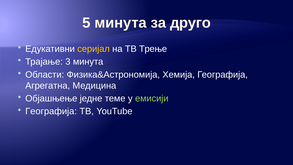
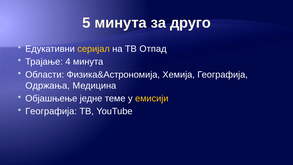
Трење: Трење -> Отпад
3: 3 -> 4
Агрегатна: Агрегатна -> Одржања
емисији colour: light green -> yellow
